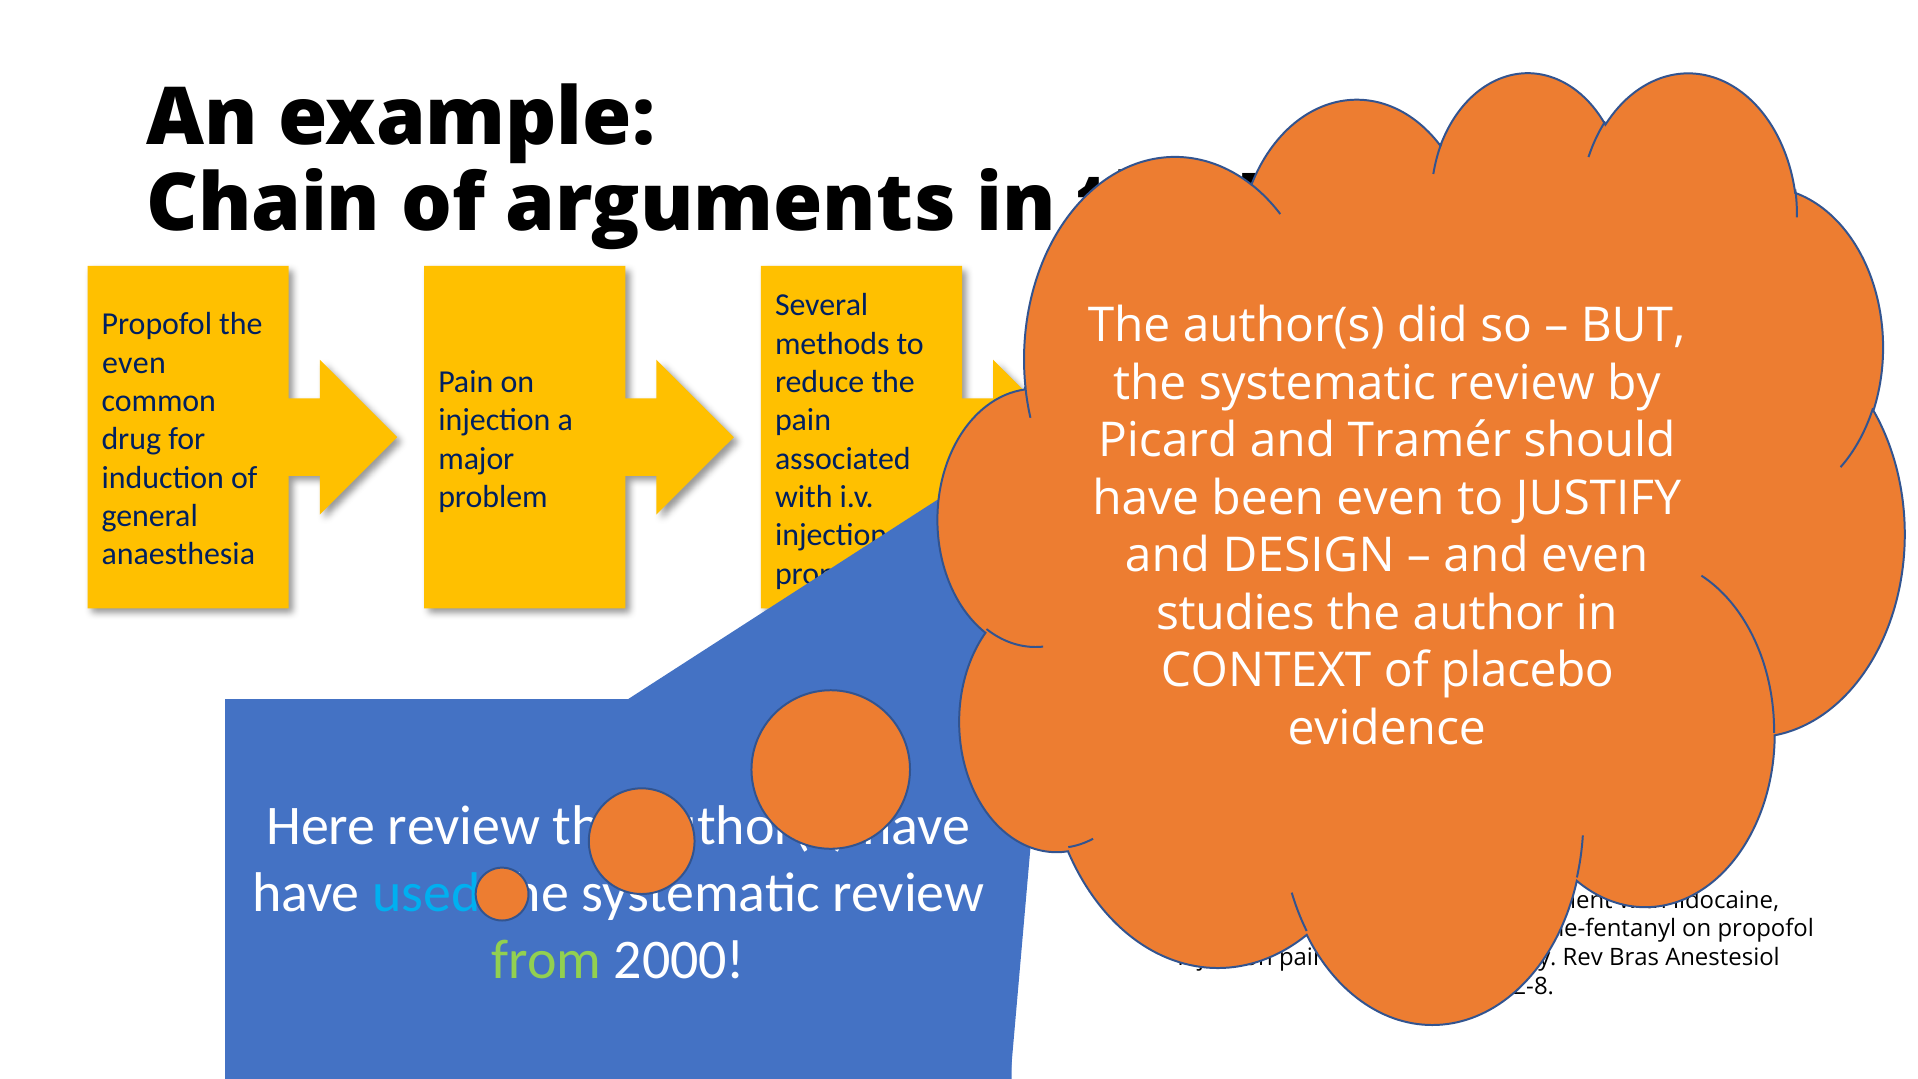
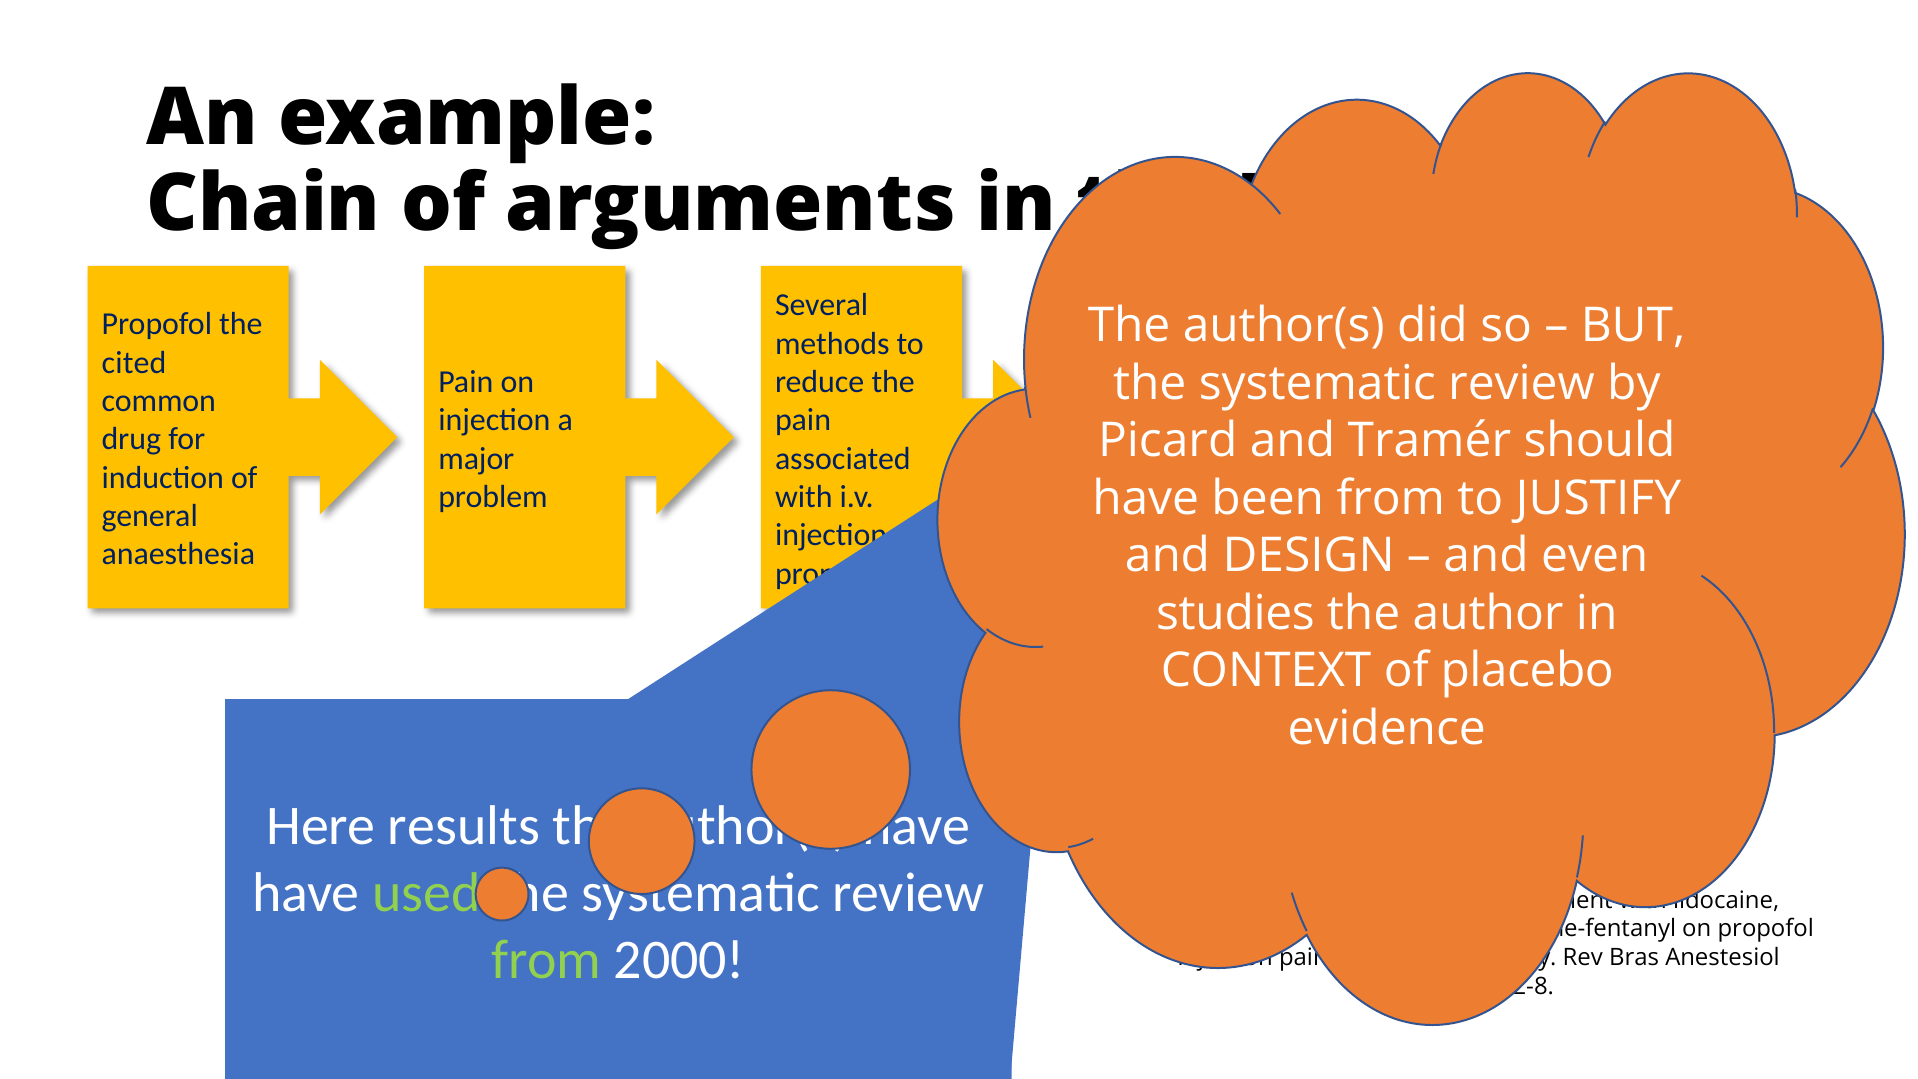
even at (134, 363): even -> cited
even at (1391, 498): even -> from
Here review: review -> results
used colour: light blue -> light green
